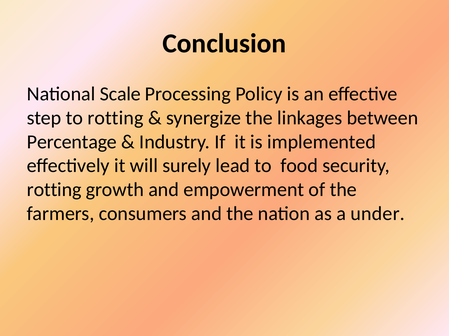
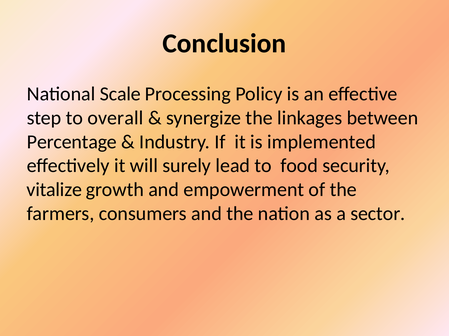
to rotting: rotting -> overall
rotting at (54, 190): rotting -> vitalize
under: under -> sector
